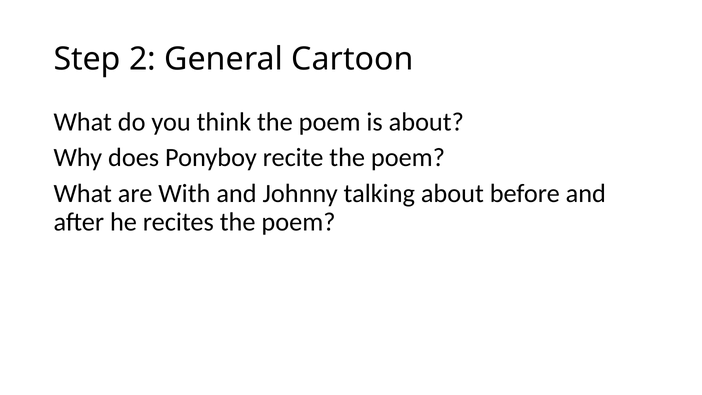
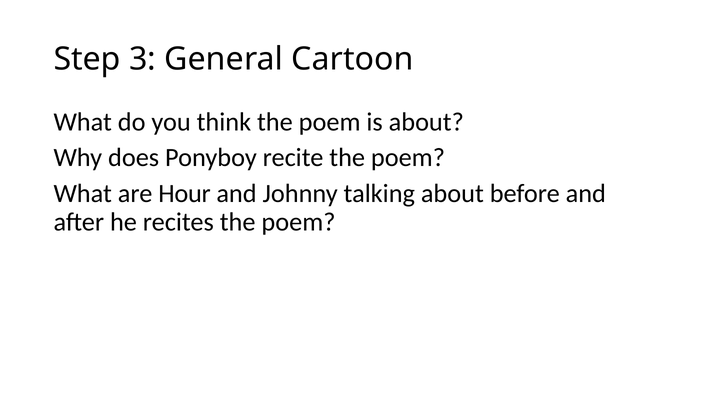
2: 2 -> 3
With: With -> Hour
